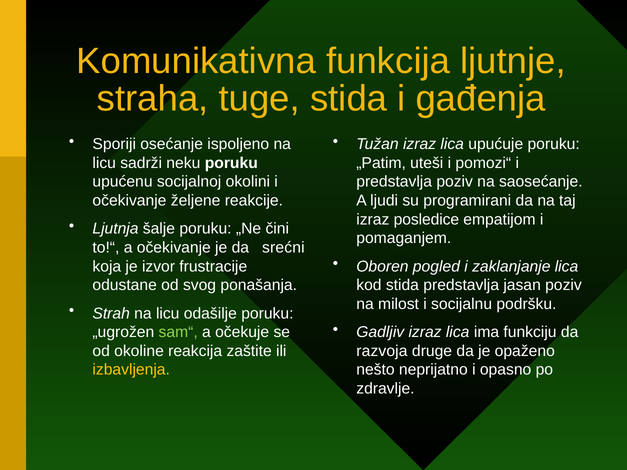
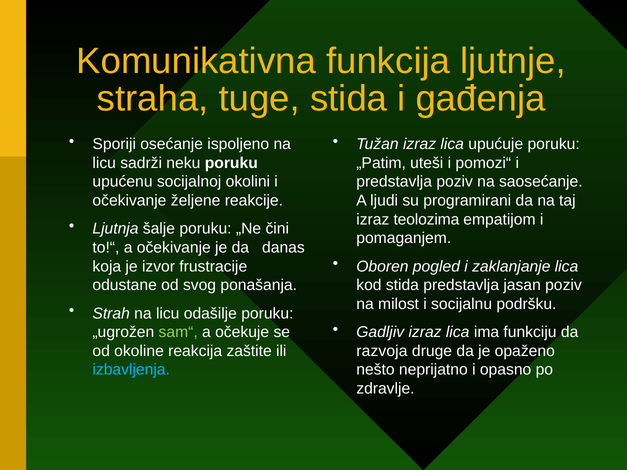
posledice: posledice -> teolozima
srećni: srećni -> danas
izbavljenja colour: yellow -> light blue
